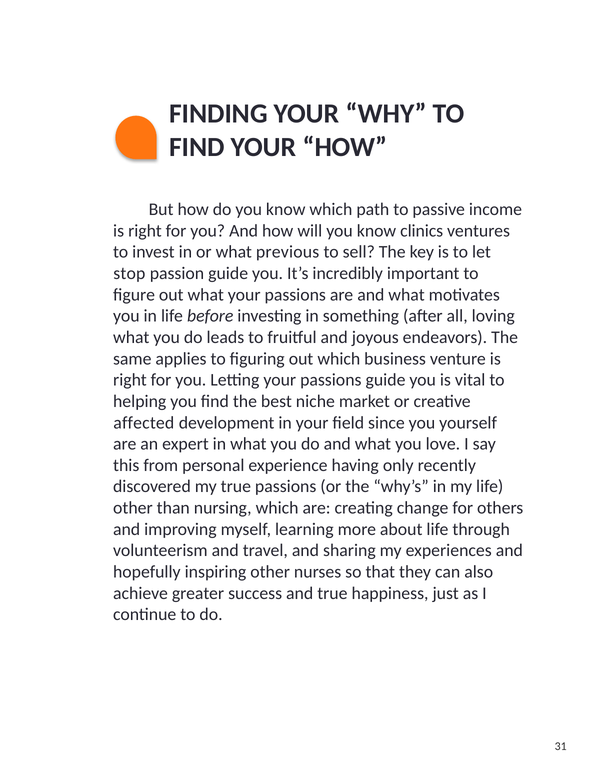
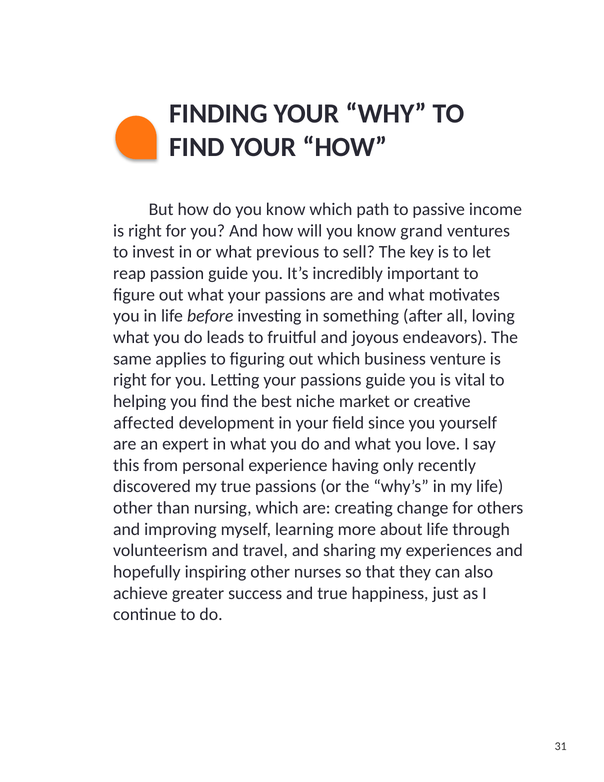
clinics: clinics -> grand
stop: stop -> reap
